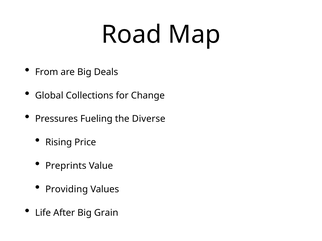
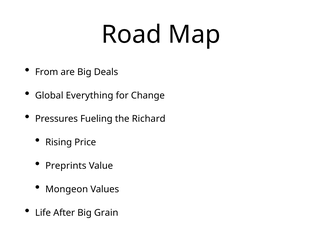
Collections: Collections -> Everything
Diverse: Diverse -> Richard
Providing: Providing -> Mongeon
